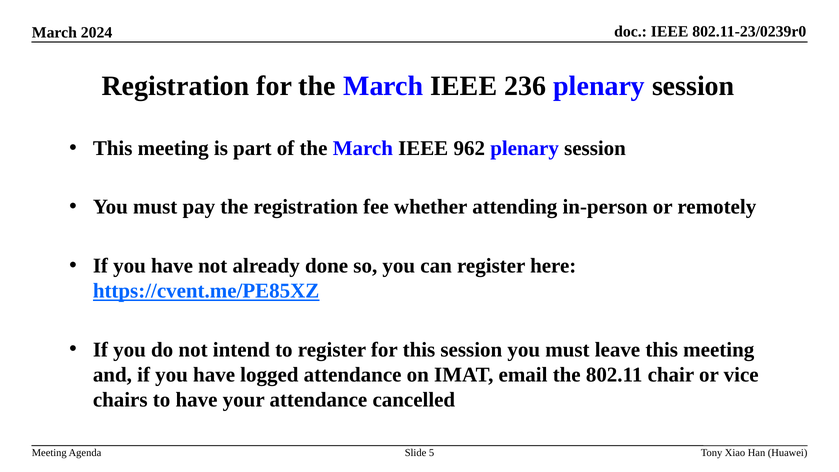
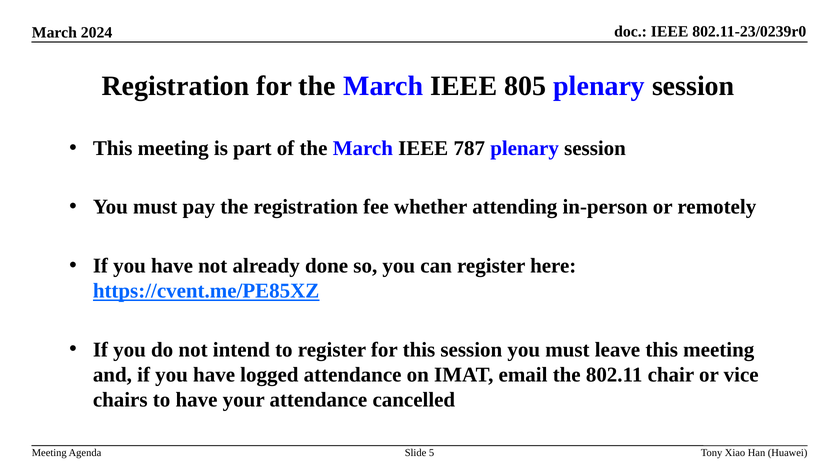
236: 236 -> 805
962: 962 -> 787
